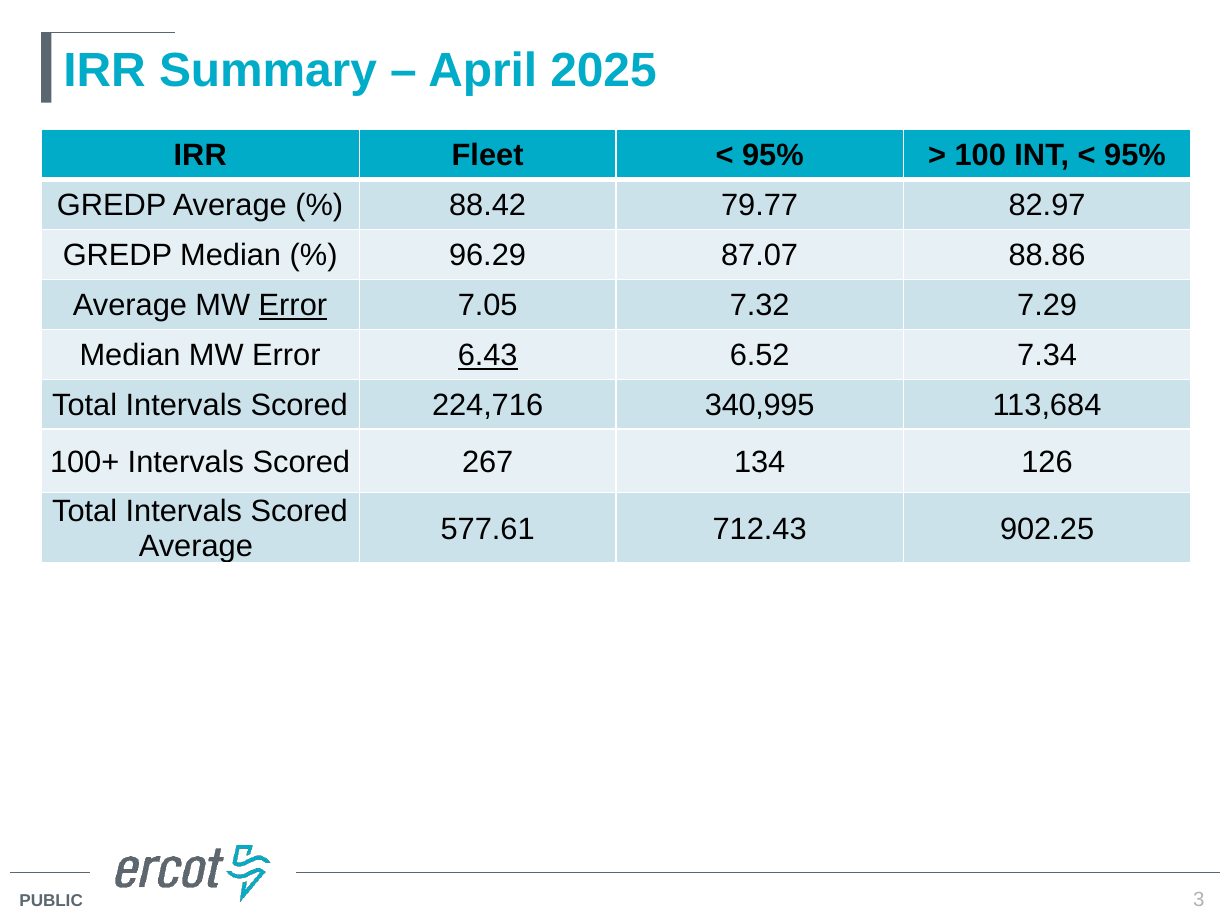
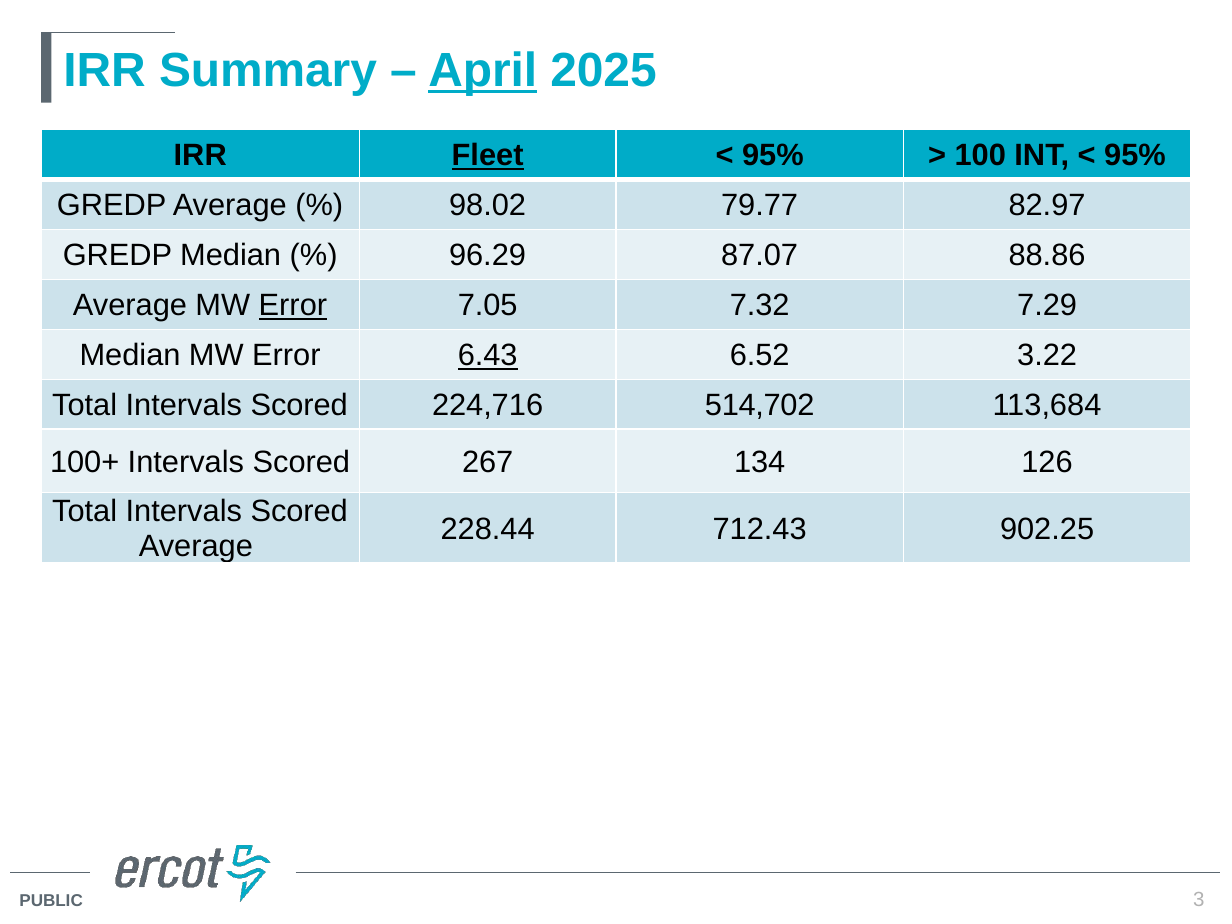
April underline: none -> present
Fleet underline: none -> present
88.42: 88.42 -> 98.02
7.34: 7.34 -> 3.22
340,995: 340,995 -> 514,702
577.61: 577.61 -> 228.44
